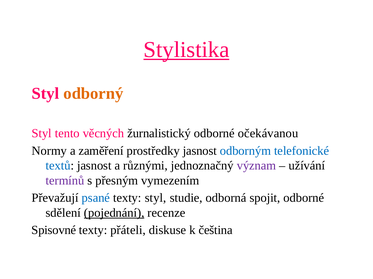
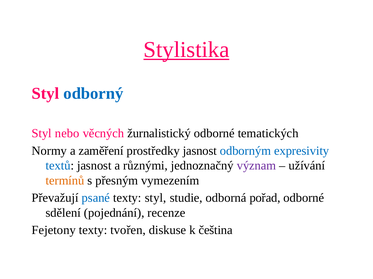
odborný colour: orange -> blue
tento: tento -> nebo
očekávanou: očekávanou -> tematických
telefonické: telefonické -> expresivity
termínů colour: purple -> orange
spojit: spojit -> pořad
pojednání underline: present -> none
Spisovné: Spisovné -> Fejetony
přáteli: přáteli -> tvořen
